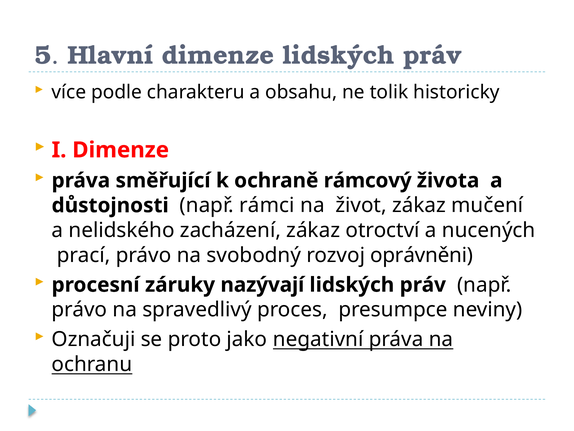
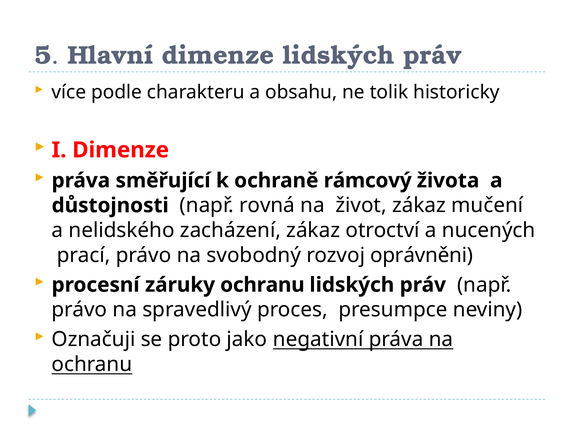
rámci: rámci -> rovná
záruky nazývají: nazývají -> ochranu
